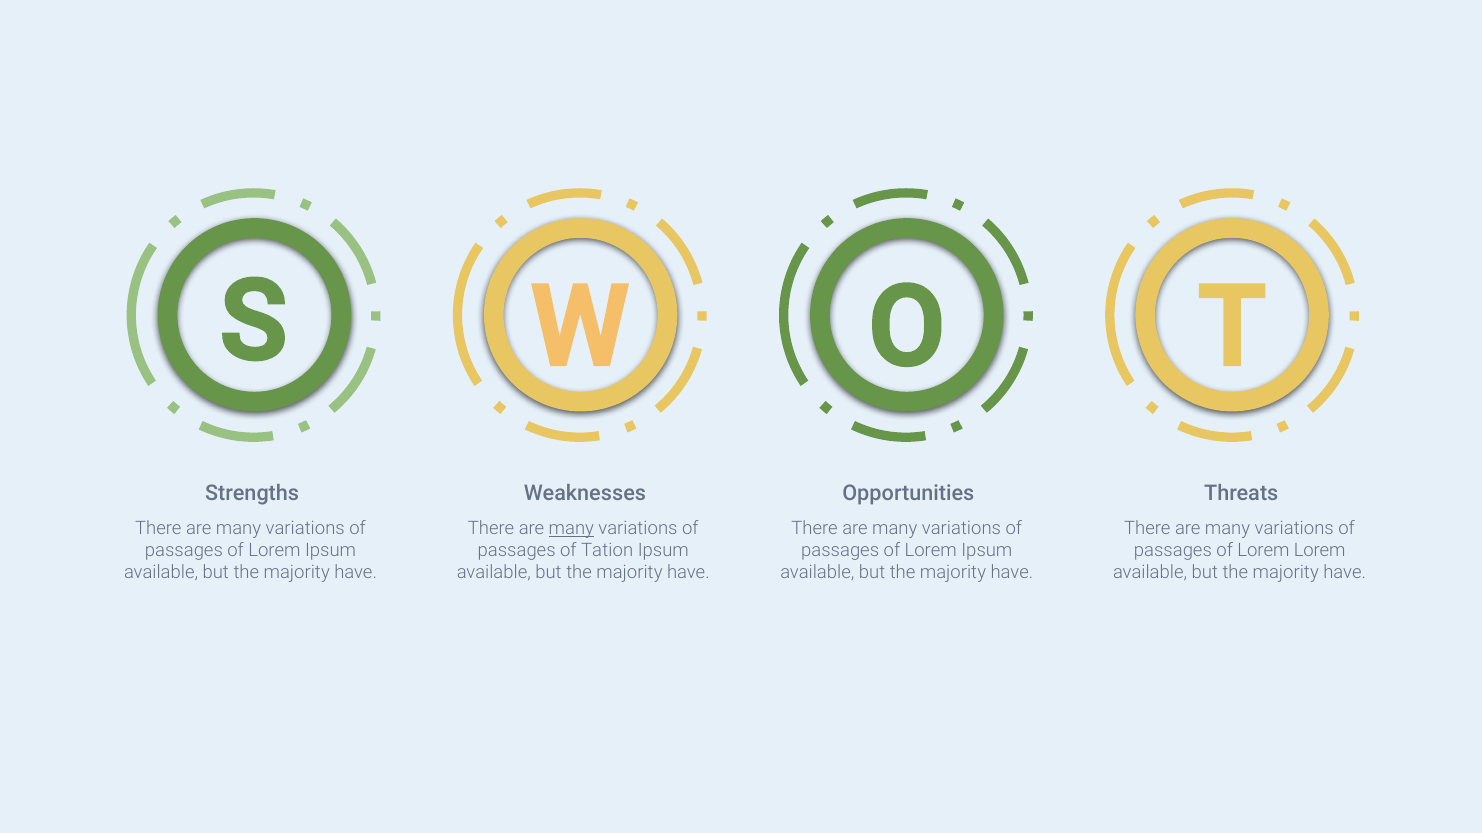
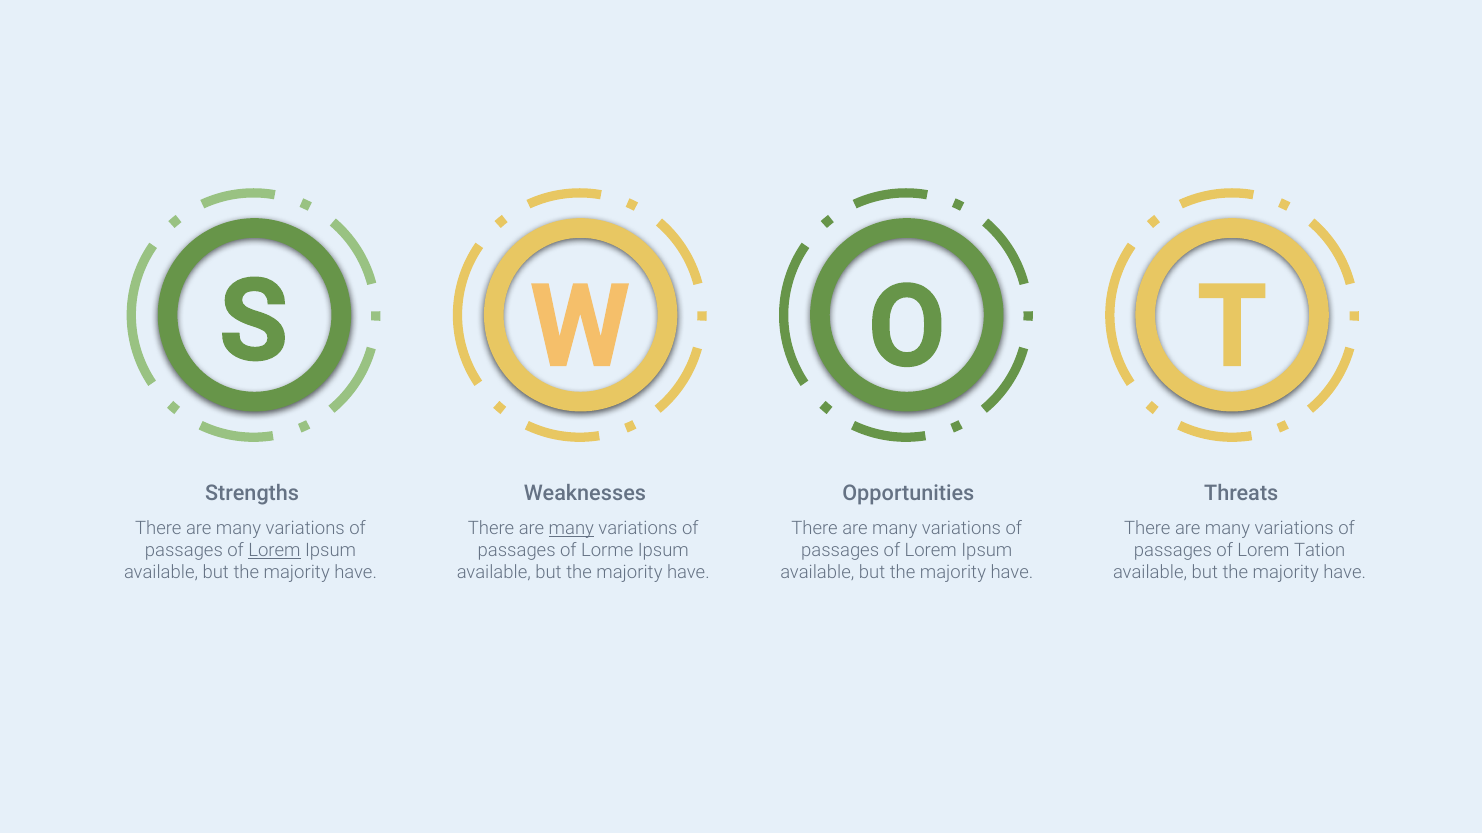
Lorem at (274, 551) underline: none -> present
Tation: Tation -> Lorme
Lorem Lorem: Lorem -> Tation
